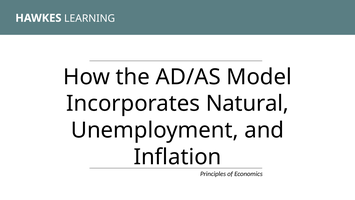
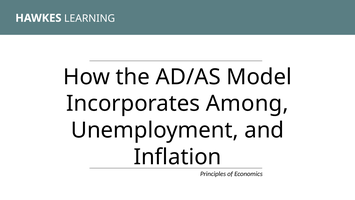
Natural: Natural -> Among
